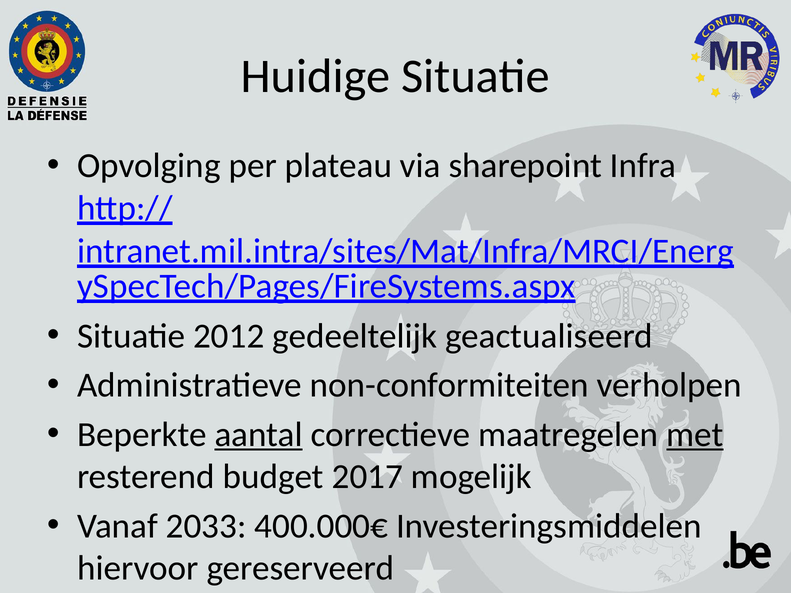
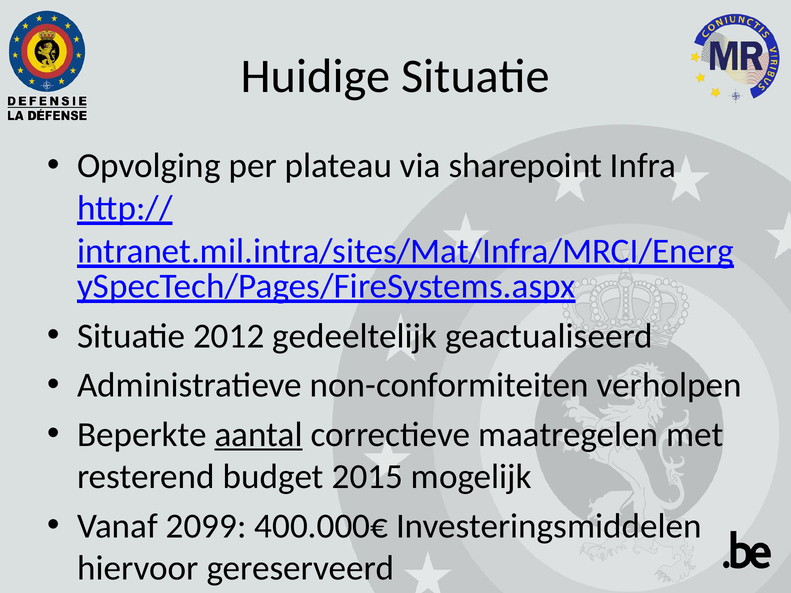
met underline: present -> none
2017: 2017 -> 2015
2033: 2033 -> 2099
